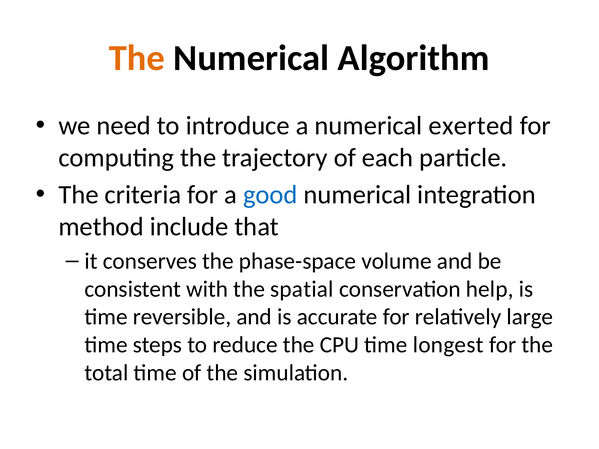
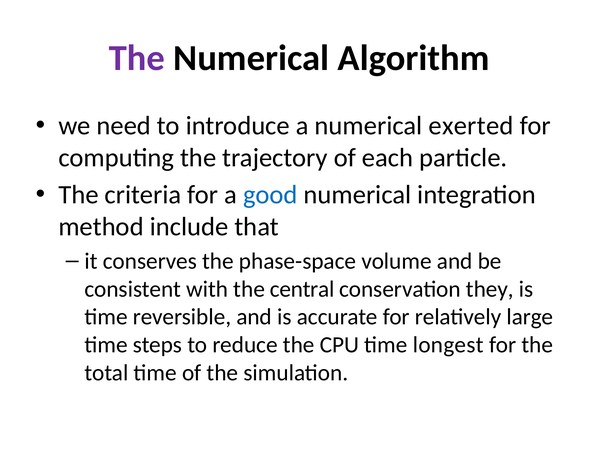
The at (137, 58) colour: orange -> purple
spatial: spatial -> central
help: help -> they
